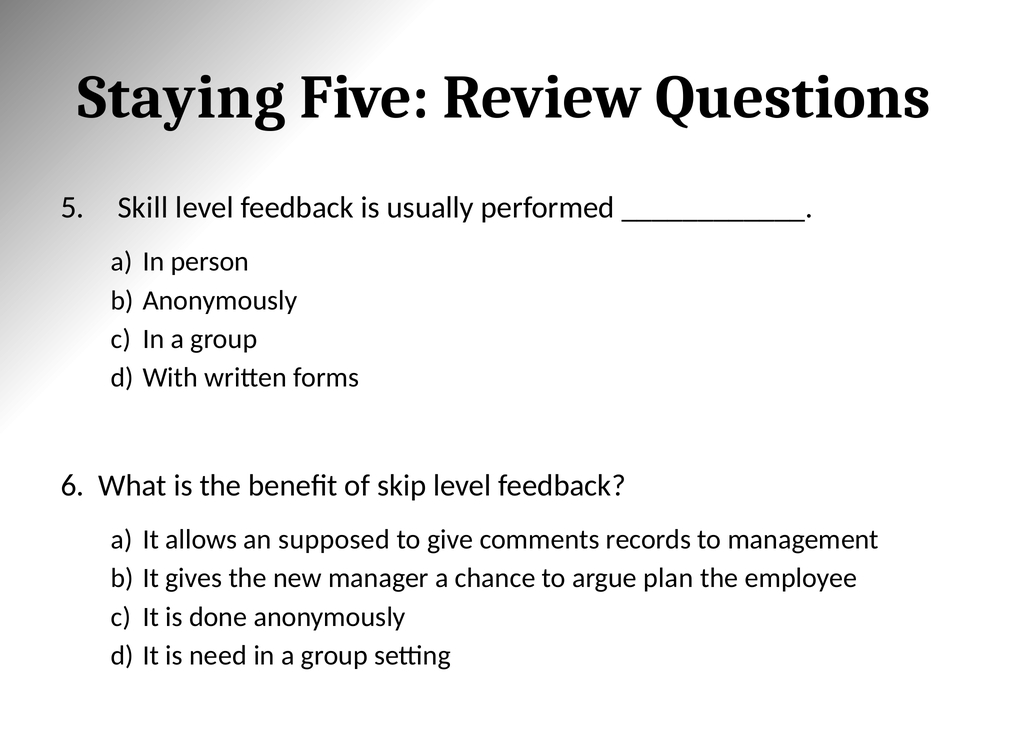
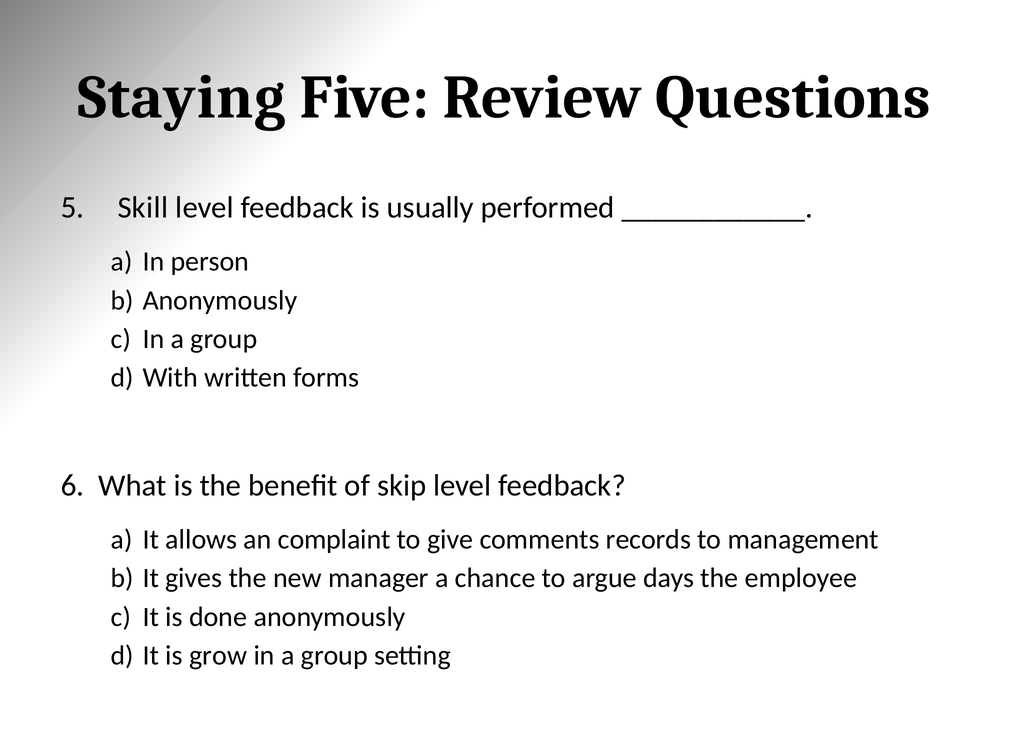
supposed: supposed -> complaint
plan: plan -> days
need: need -> grow
